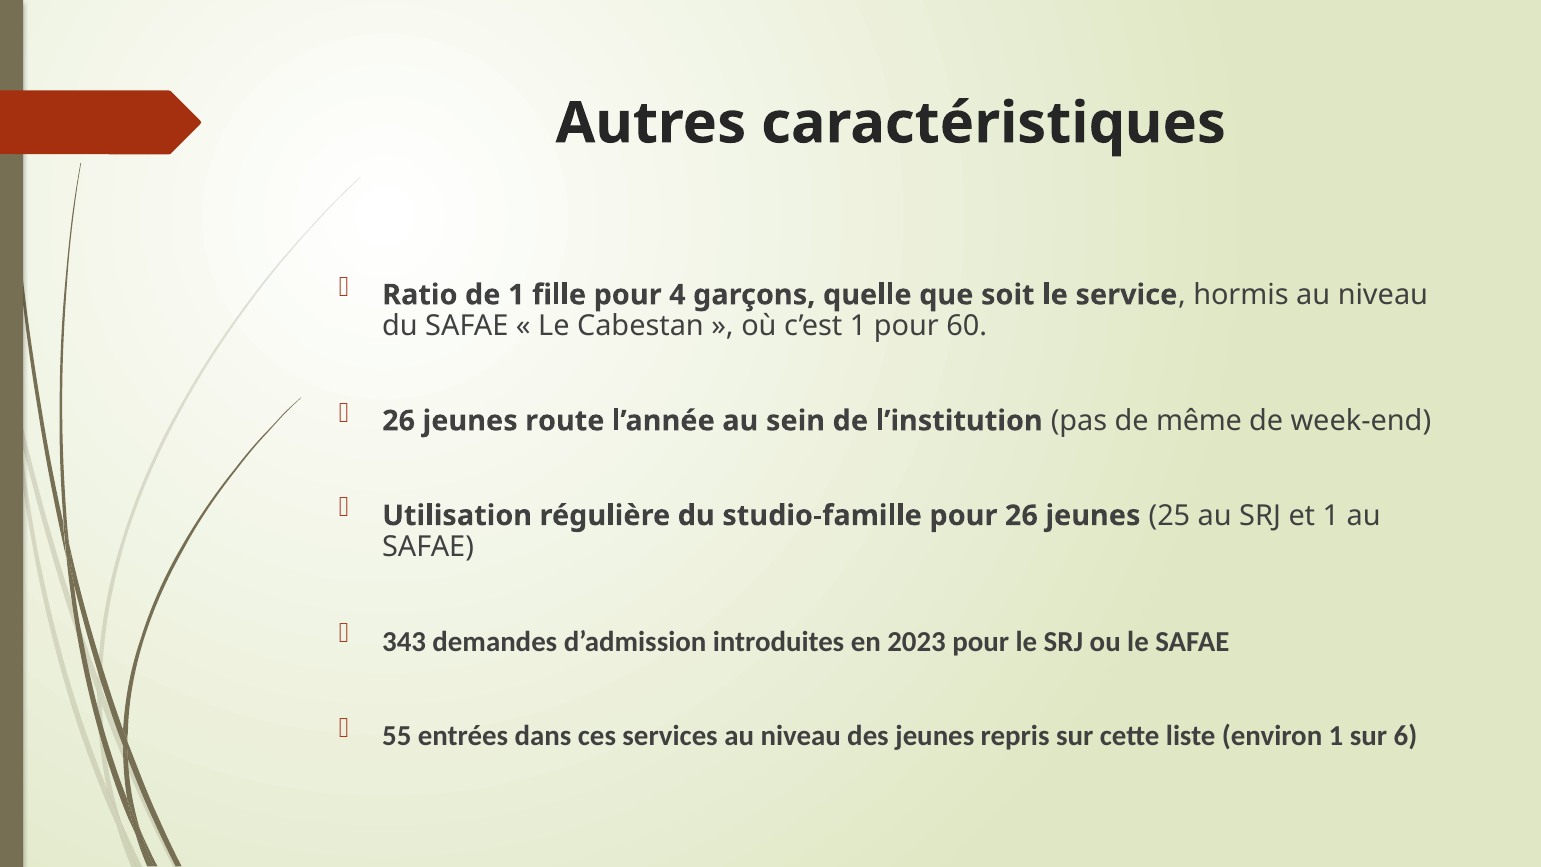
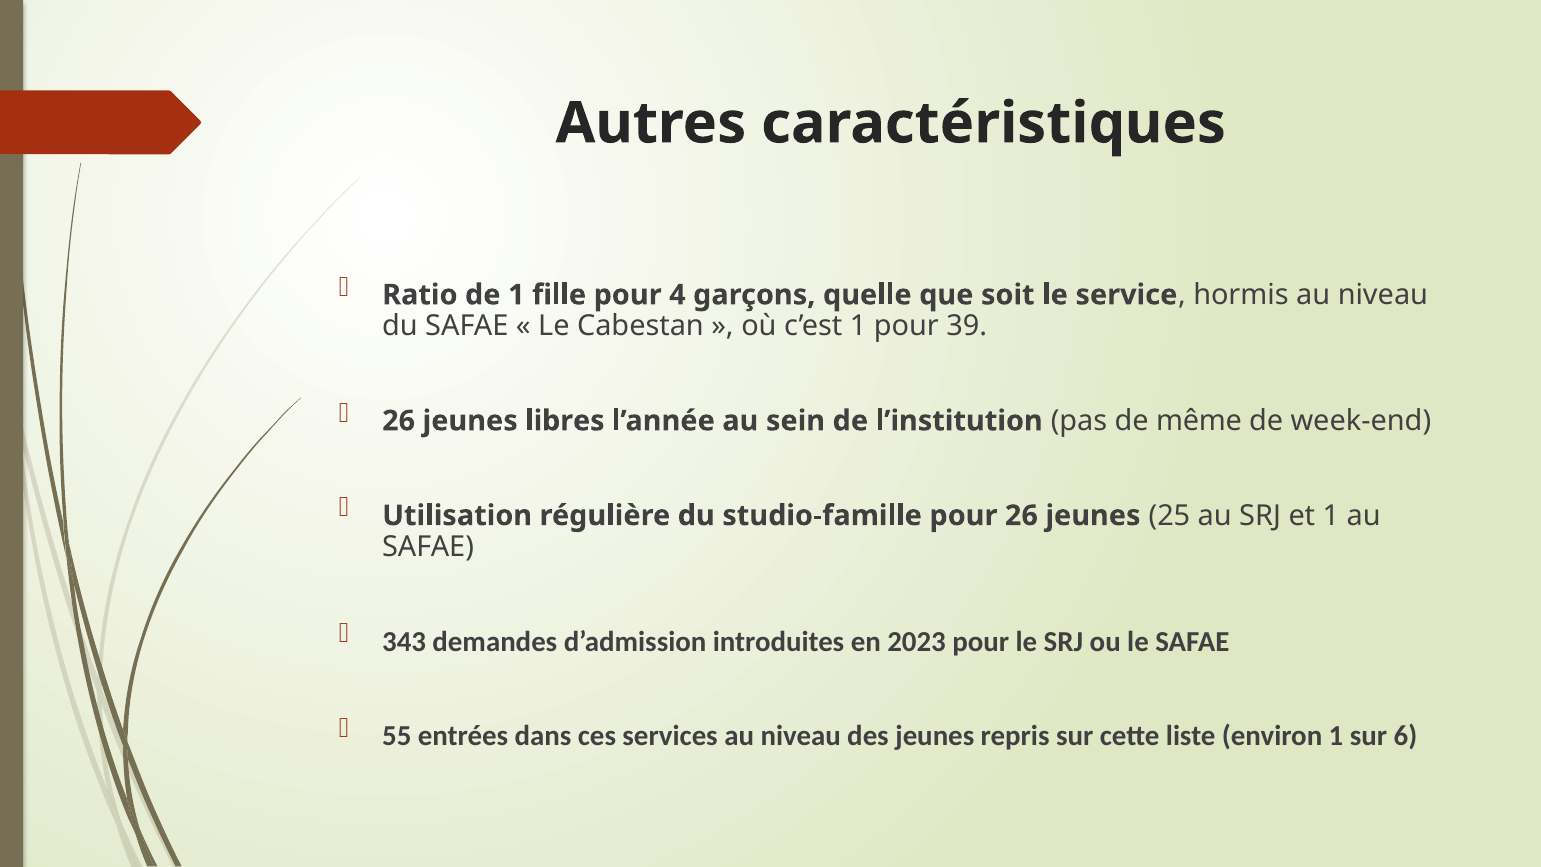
60: 60 -> 39
route: route -> libres
